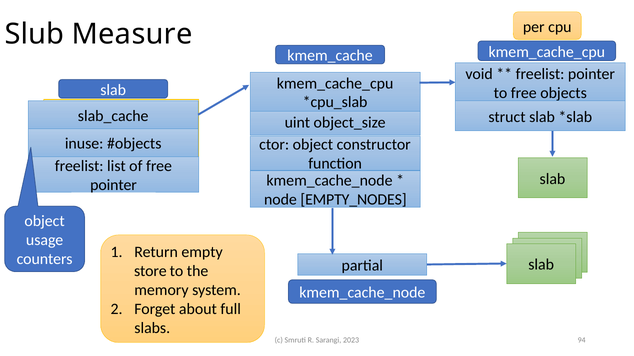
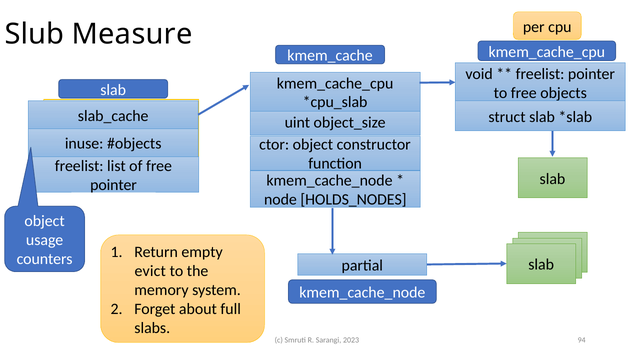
EMPTY_NODES: EMPTY_NODES -> HOLDS_NODES
store: store -> evict
